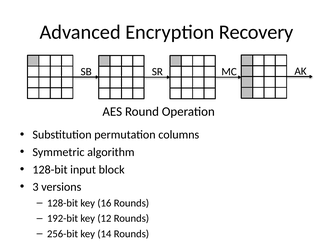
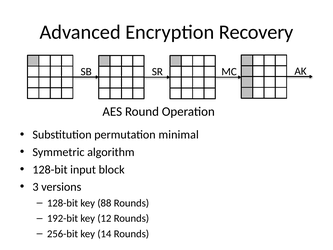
columns: columns -> minimal
16: 16 -> 88
